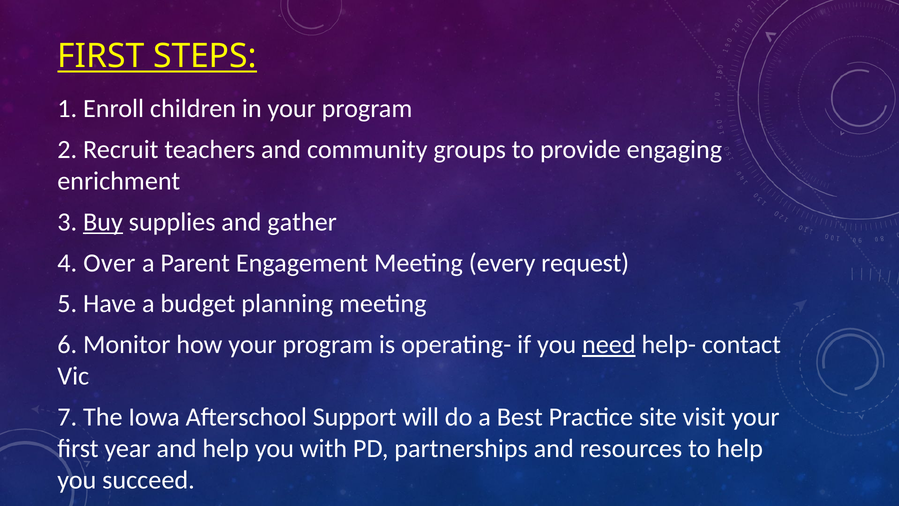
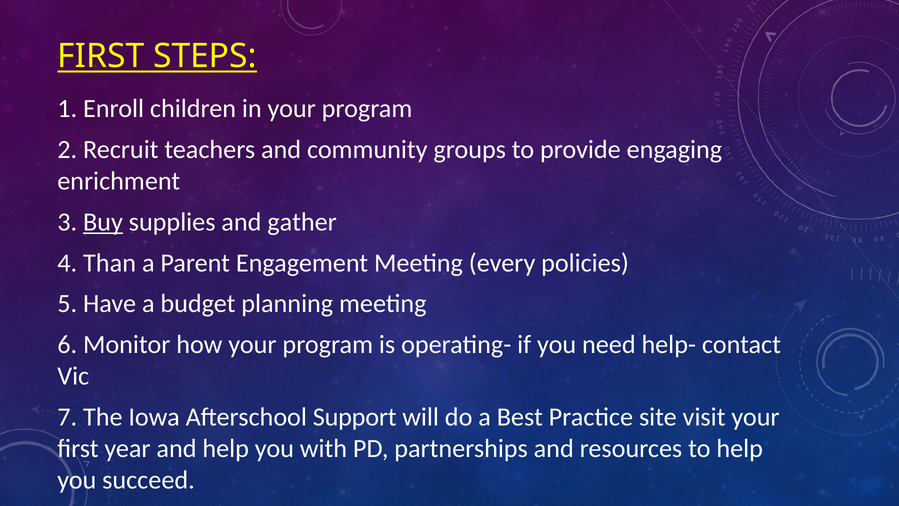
Over: Over -> Than
request: request -> policies
need underline: present -> none
